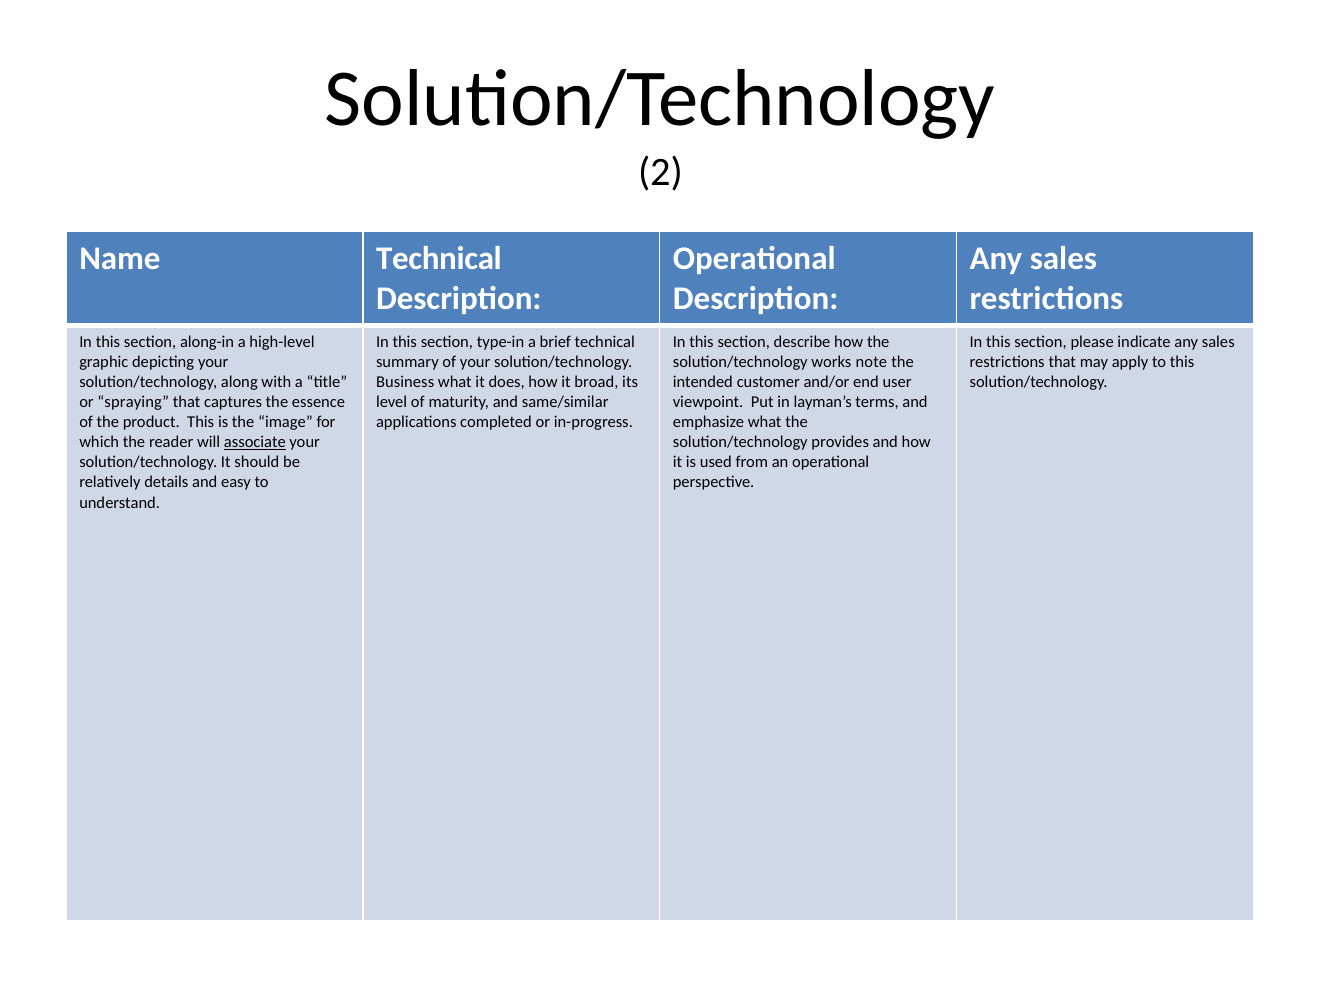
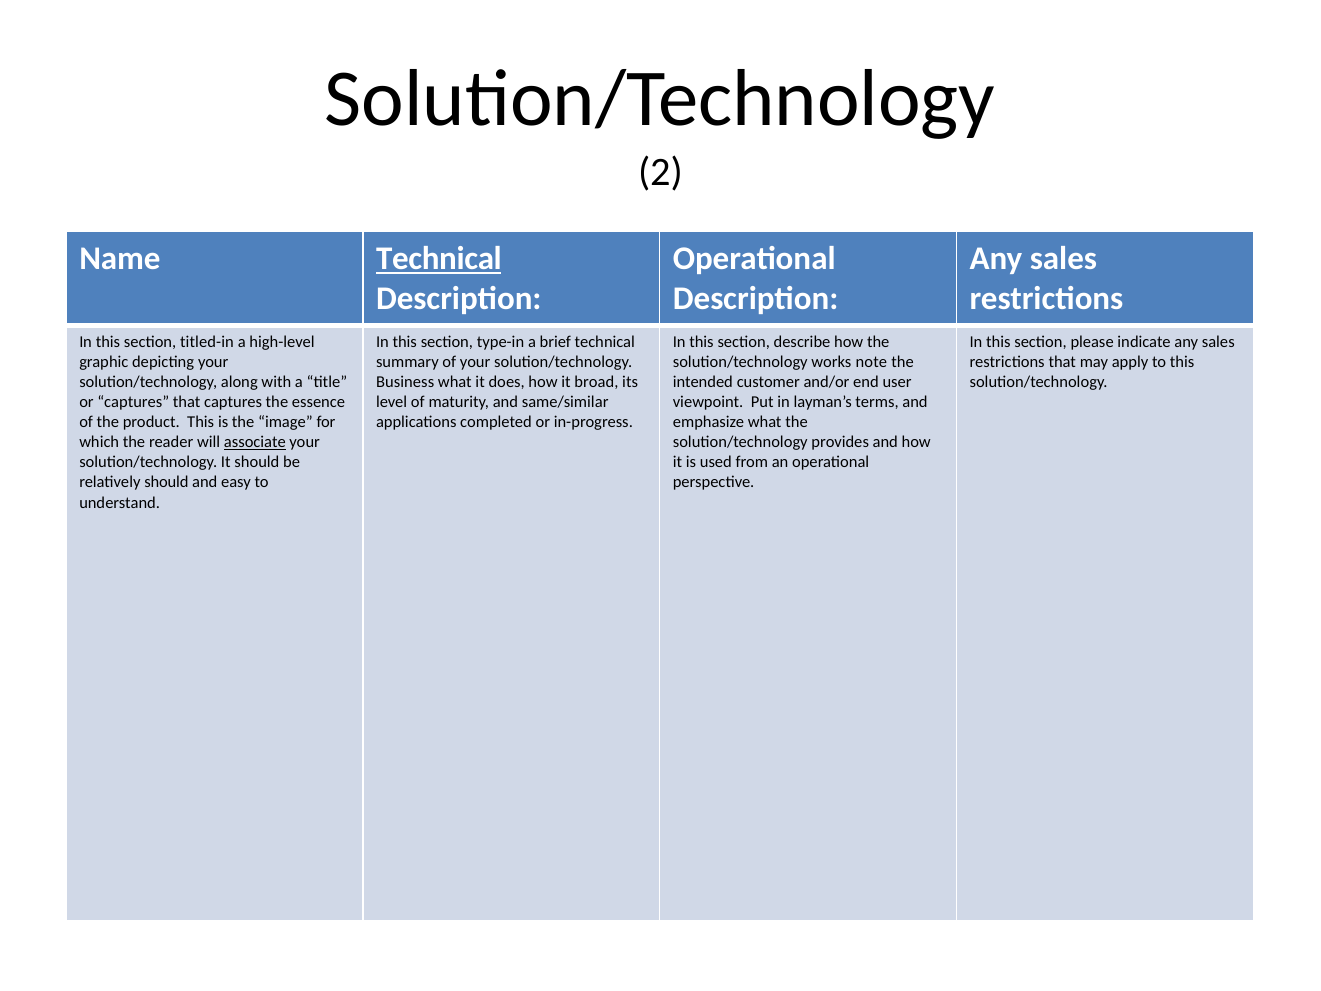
Technical at (439, 258) underline: none -> present
along-in: along-in -> titled-in
or spraying: spraying -> captures
relatively details: details -> should
